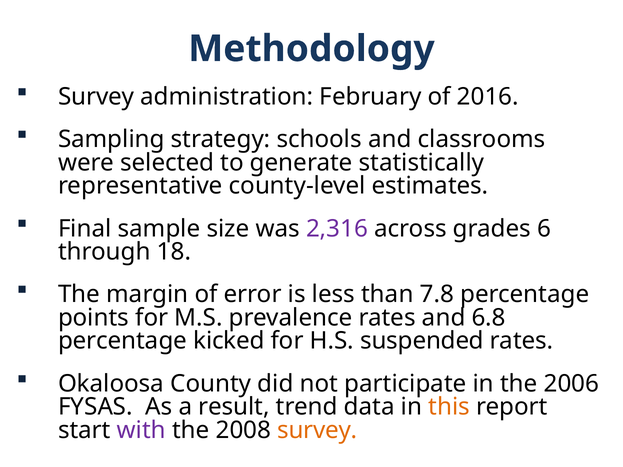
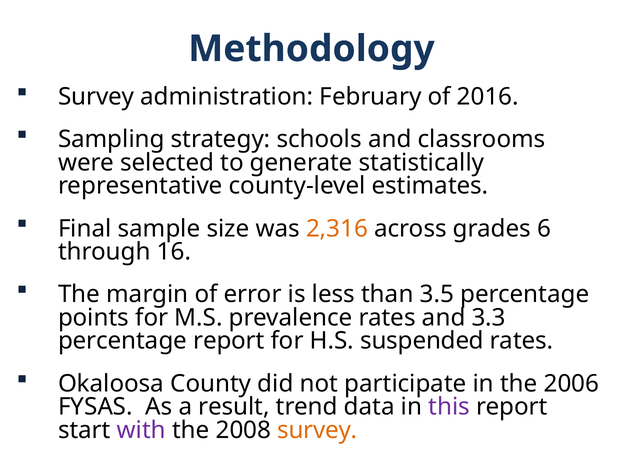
2,316 colour: purple -> orange
18: 18 -> 16
7.8: 7.8 -> 3.5
6.8: 6.8 -> 3.3
percentage kicked: kicked -> report
this colour: orange -> purple
